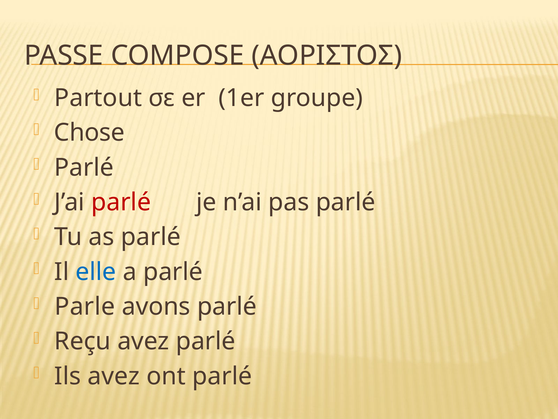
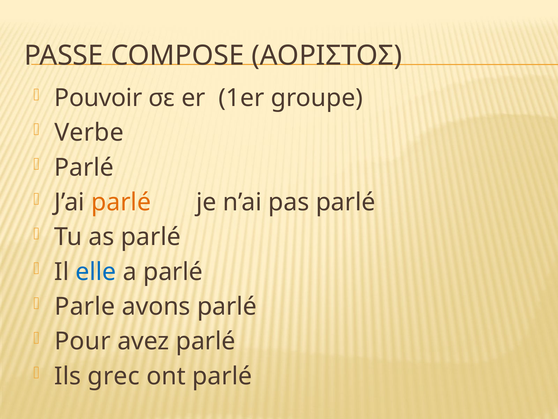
Partout: Partout -> Pouvoir
Chose: Chose -> Verbe
parlé at (121, 202) colour: red -> orange
Reçu: Reçu -> Pour
Ils avez: avez -> grec
